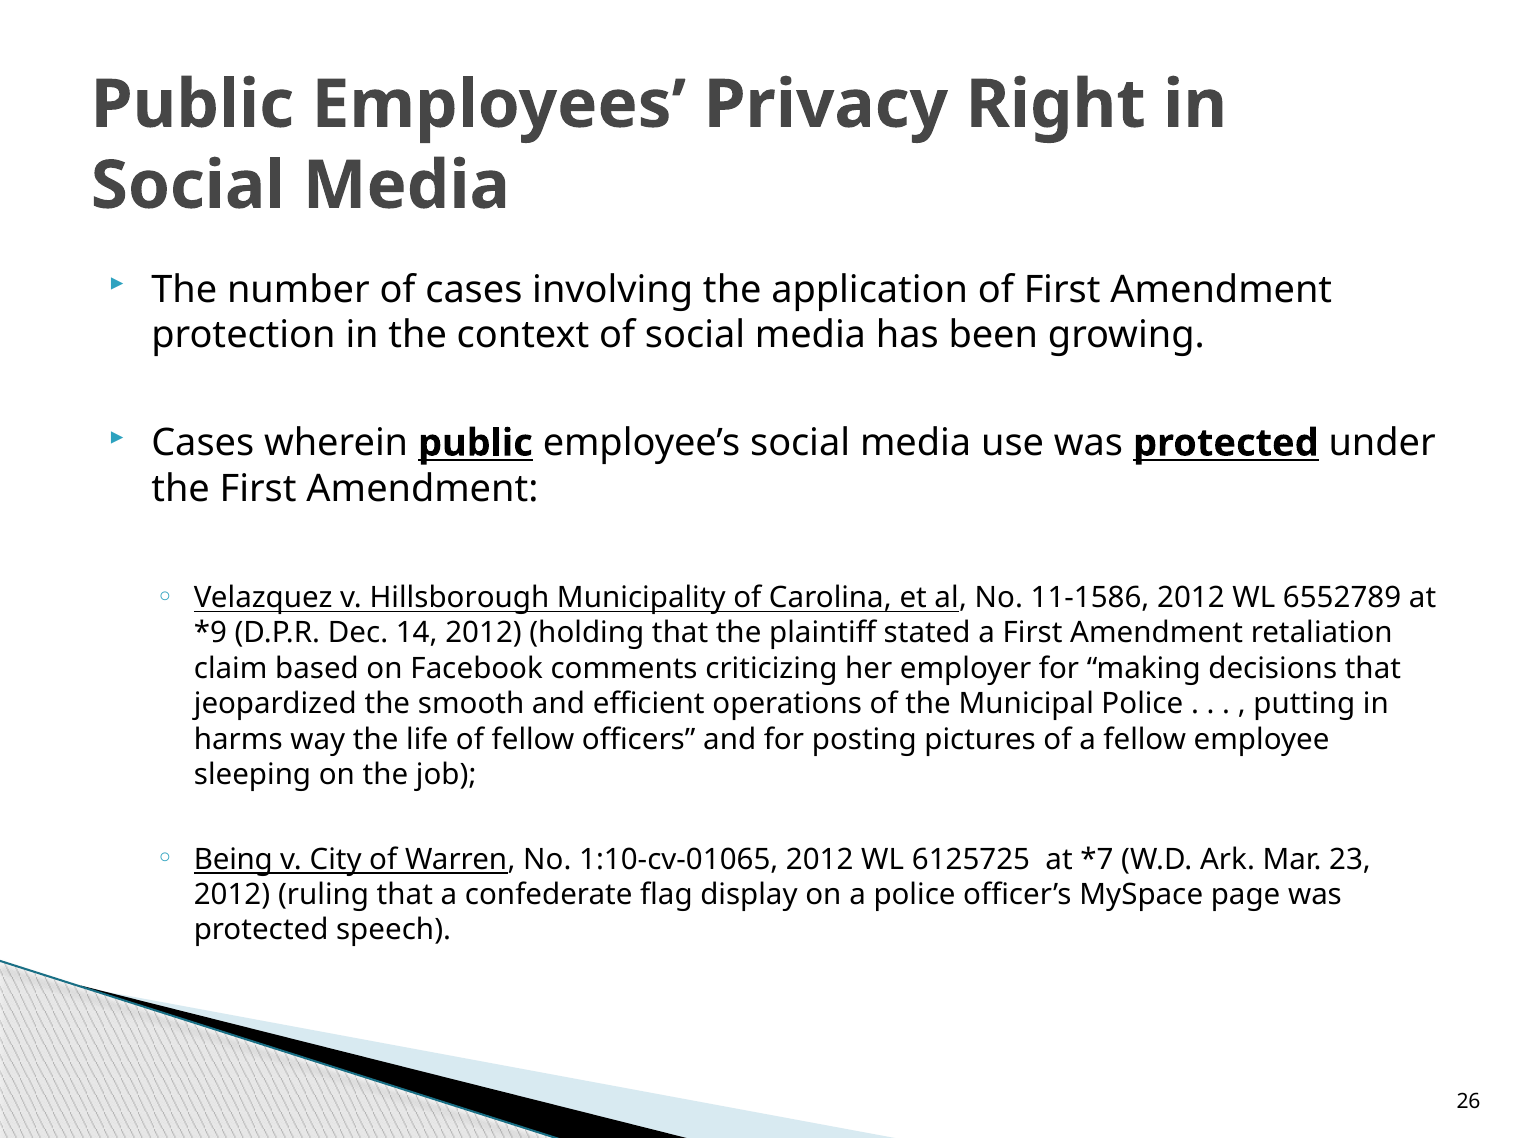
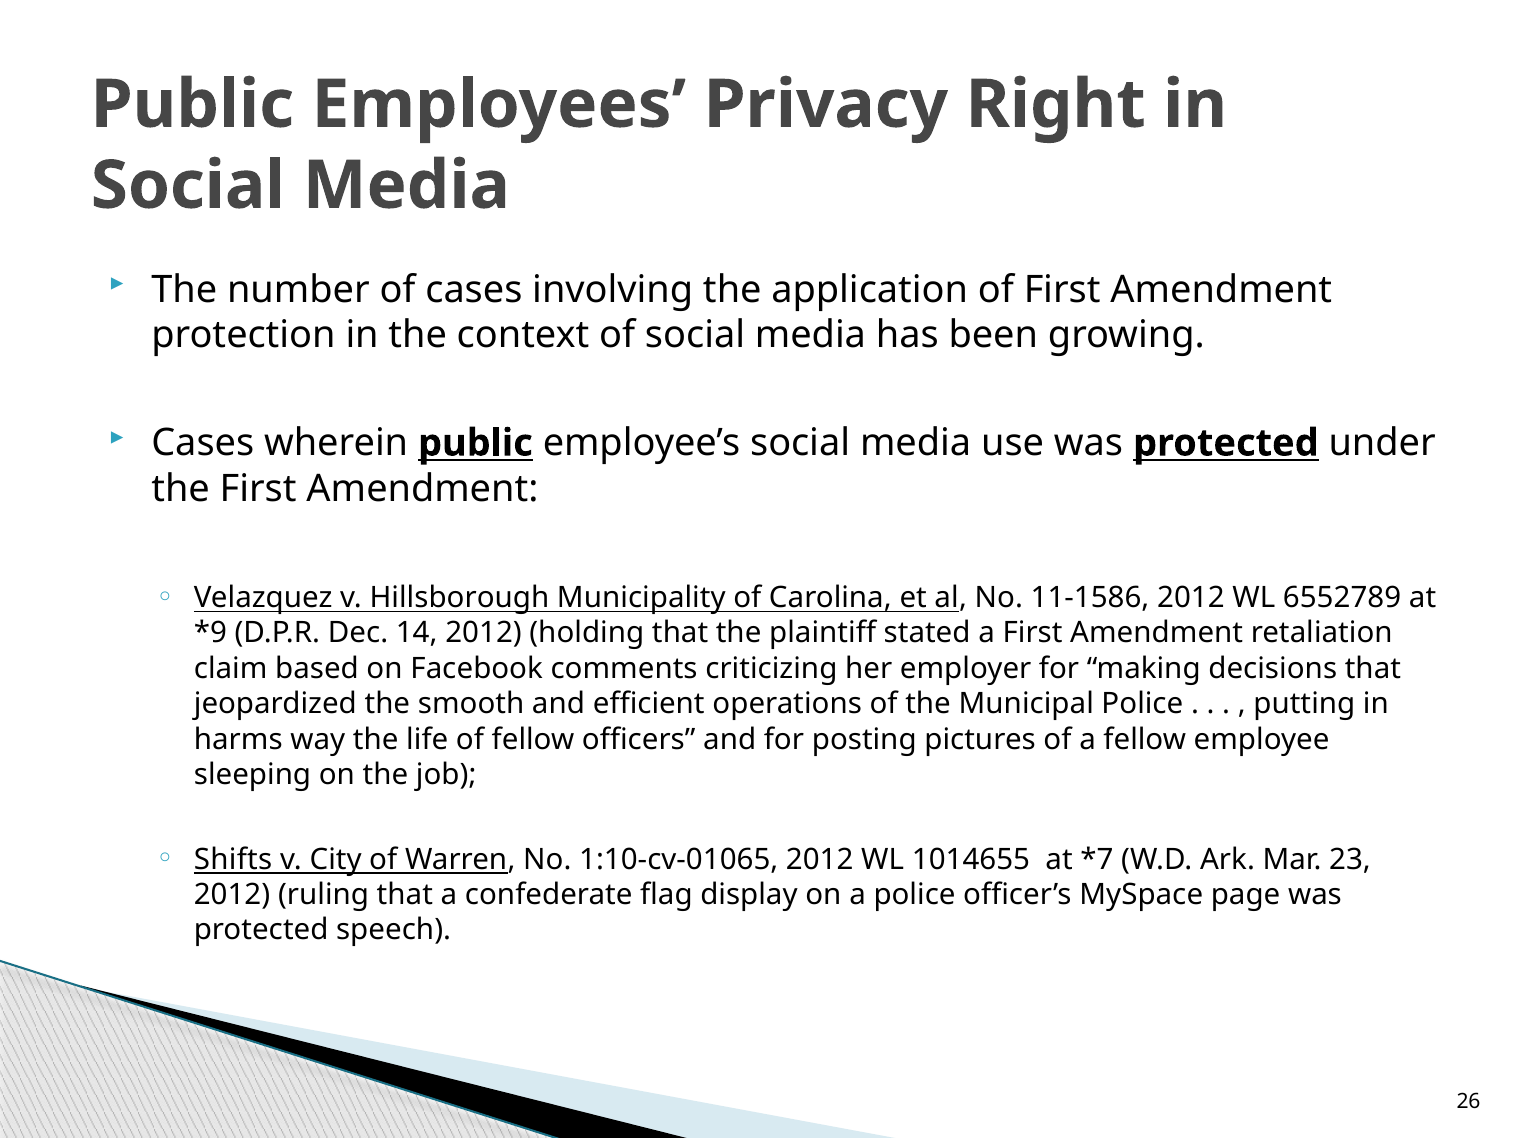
Being: Being -> Shifts
6125725: 6125725 -> 1014655
